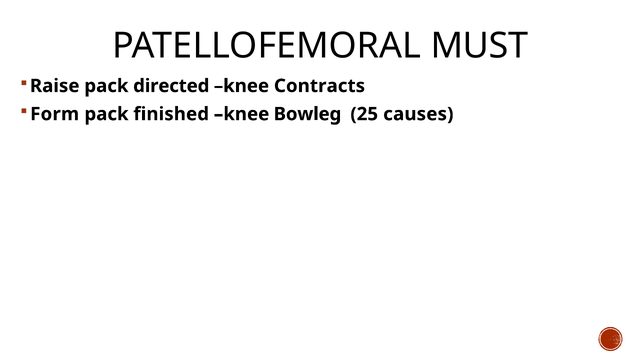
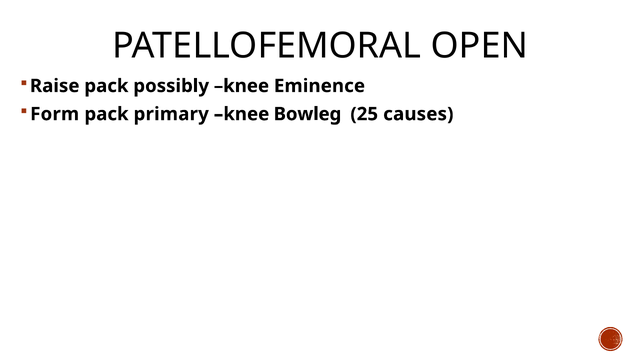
MUST: MUST -> OPEN
directed: directed -> possibly
Contracts: Contracts -> Eminence
finished: finished -> primary
